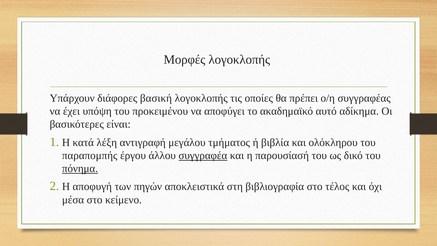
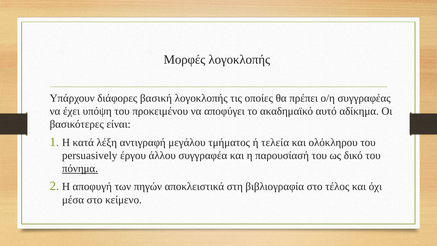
βιβλία: βιβλία -> τελεία
παραπομπής: παραπομπής -> persuasively
συγγραφέα underline: present -> none
